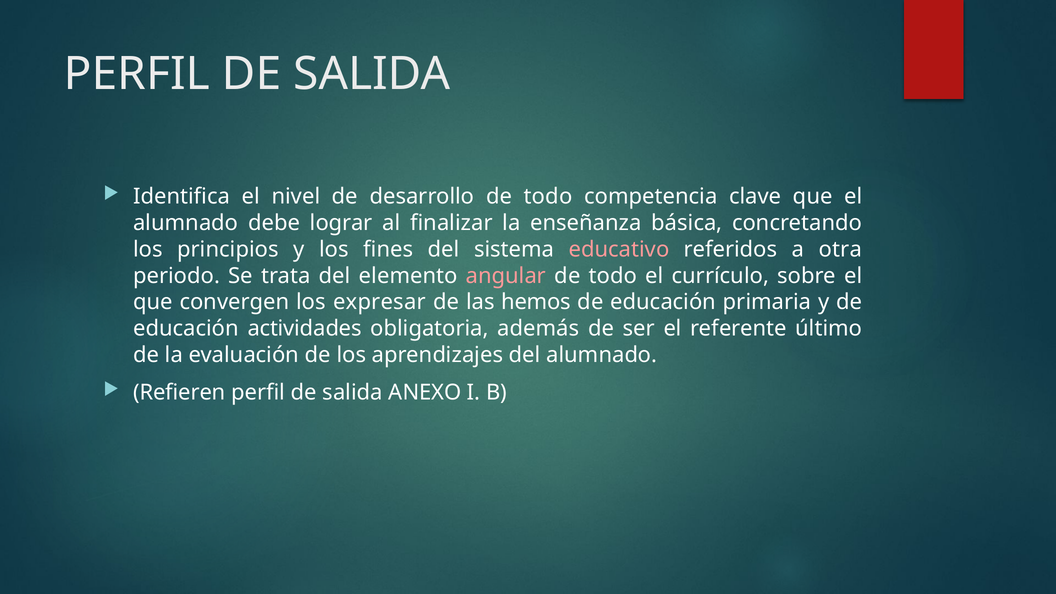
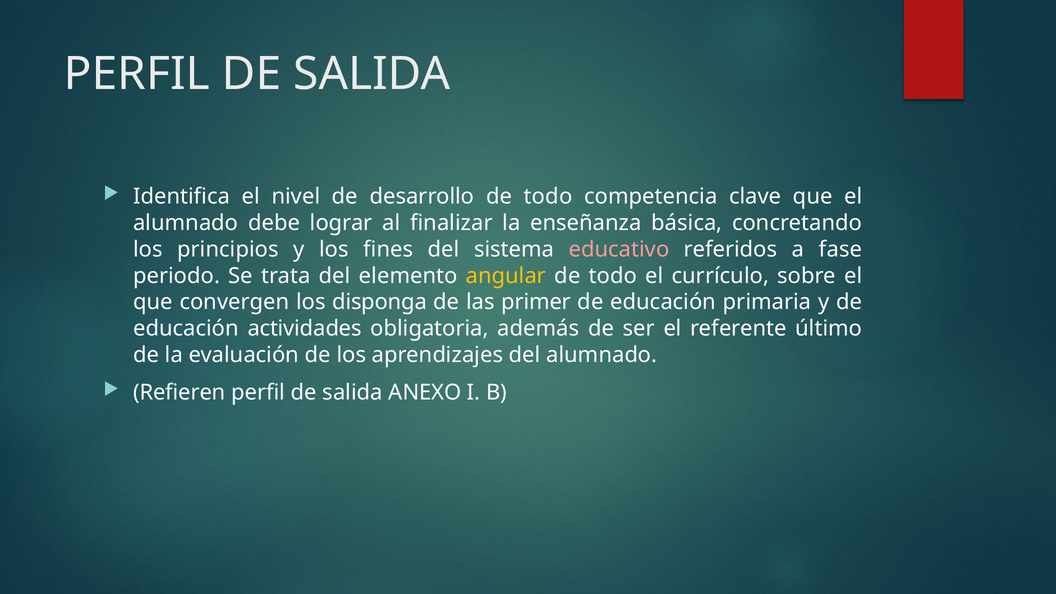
otra: otra -> fase
angular colour: pink -> yellow
expresar: expresar -> disponga
hemos: hemos -> primer
